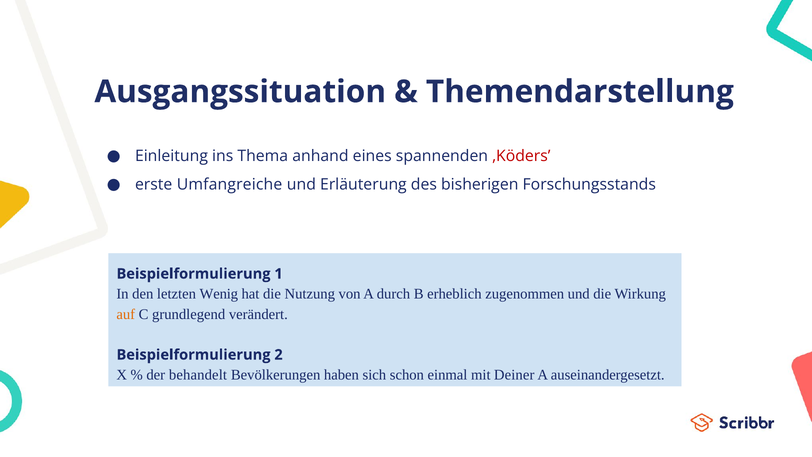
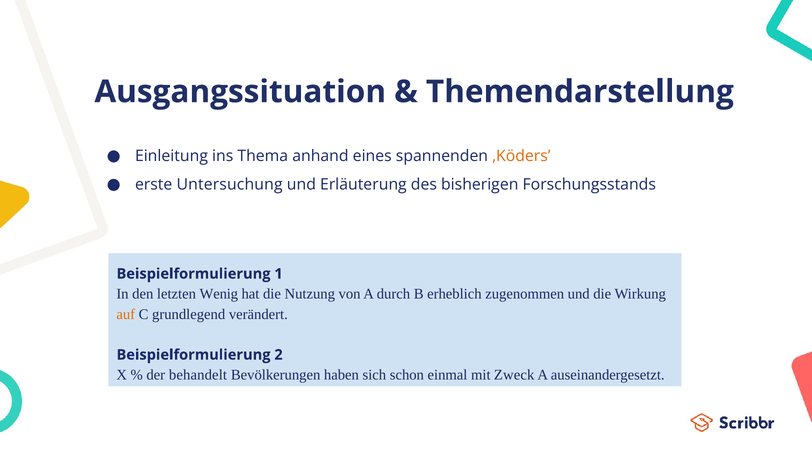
‚Köders colour: red -> orange
Umfangreiche: Umfangreiche -> Untersuchung
Deiner: Deiner -> Zweck
